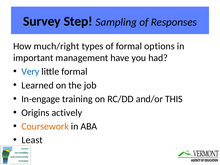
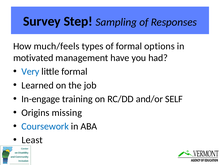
much/right: much/right -> much/feels
important: important -> motivated
THIS: THIS -> SELF
actively: actively -> missing
Coursework colour: orange -> blue
